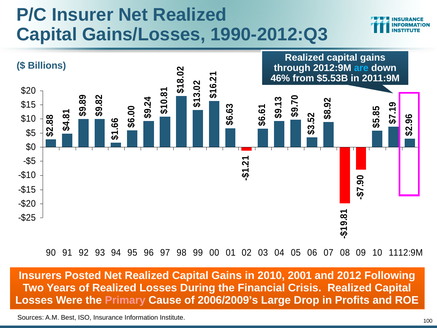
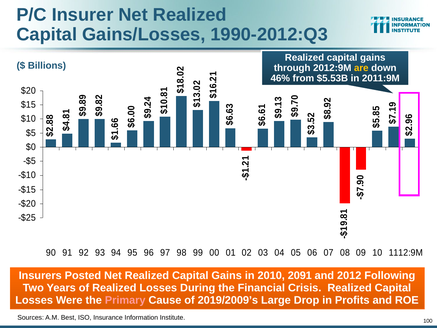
are colour: light blue -> yellow
2001: 2001 -> 2091
2006/2009’s: 2006/2009’s -> 2019/2009’s
